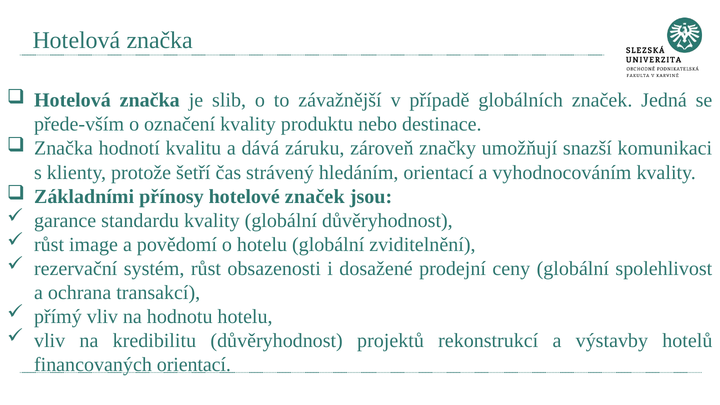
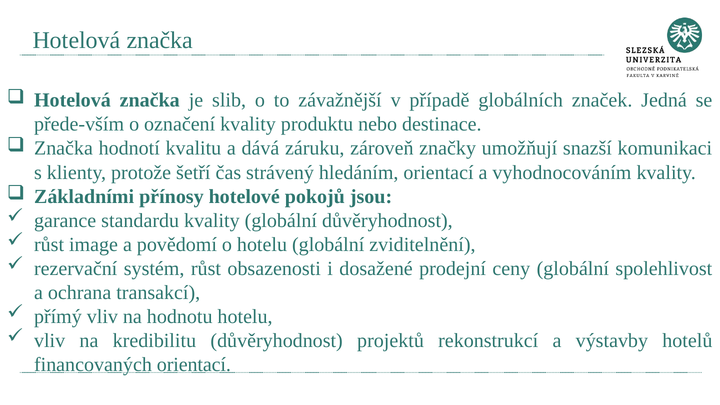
hotelové značek: značek -> pokojů
